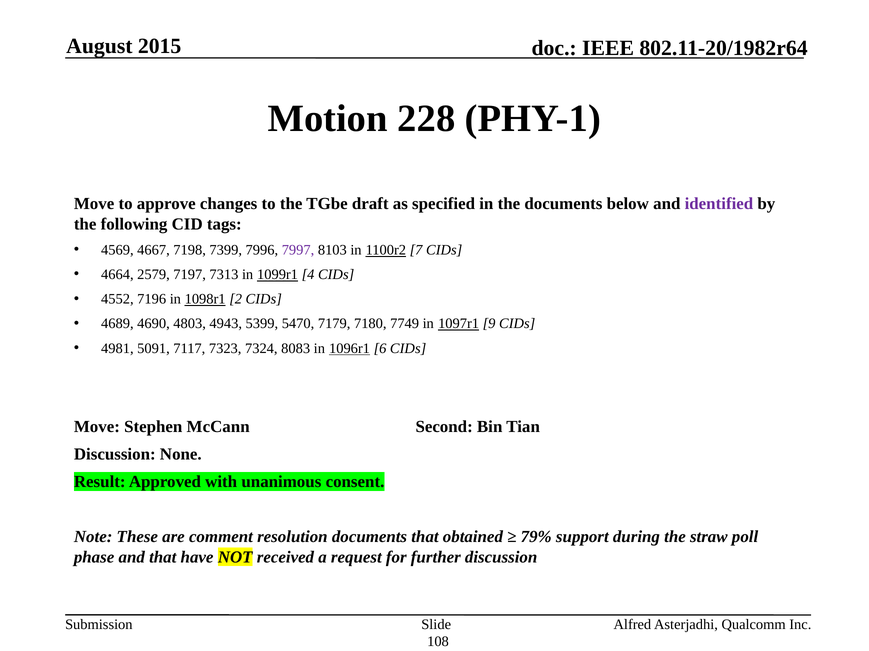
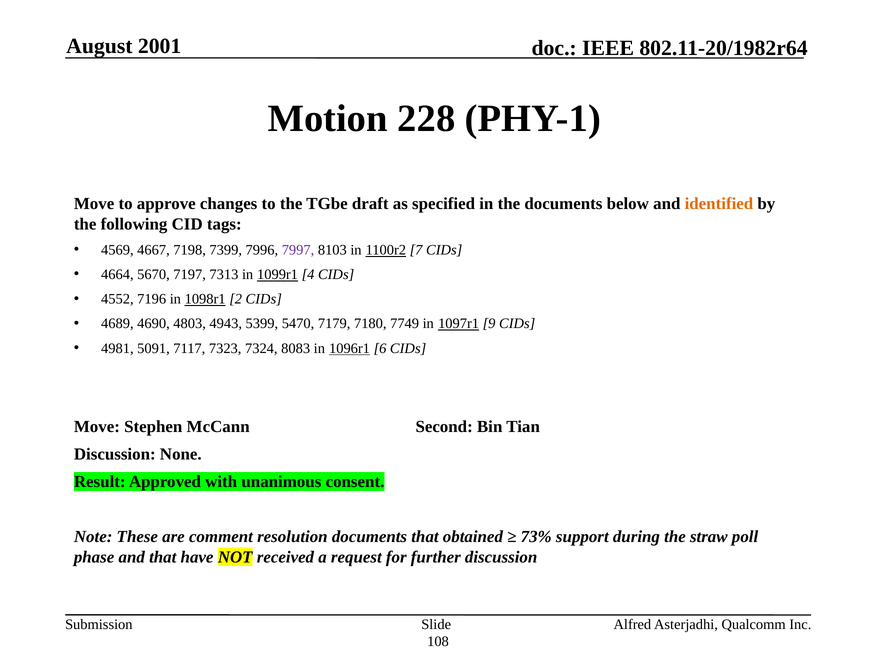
2015: 2015 -> 2001
identified colour: purple -> orange
2579: 2579 -> 5670
79%: 79% -> 73%
